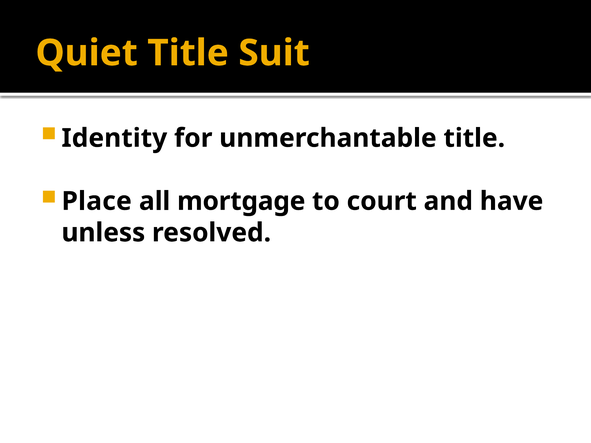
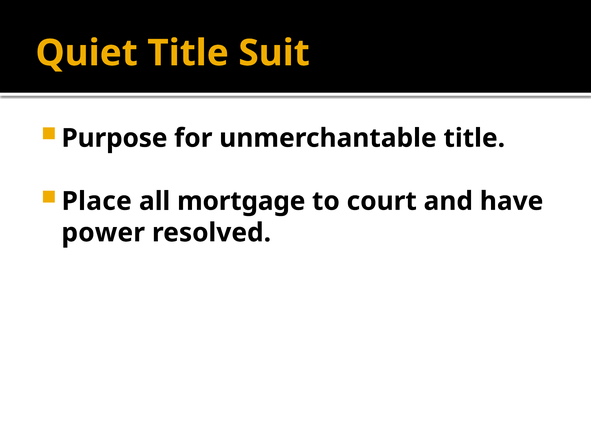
Identity: Identity -> Purpose
unless: unless -> power
